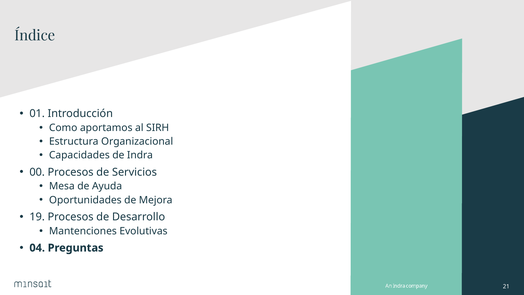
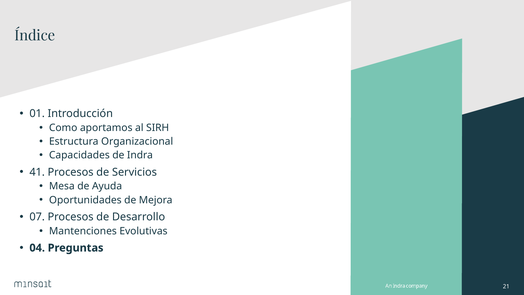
00: 00 -> 41
19: 19 -> 07
